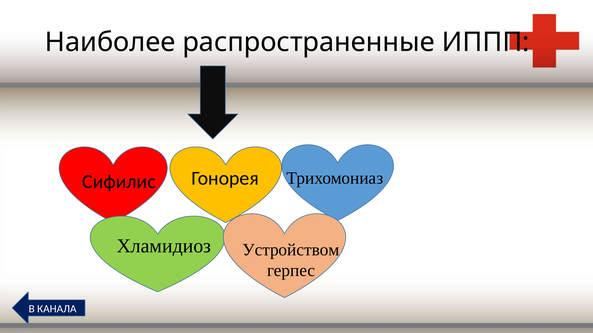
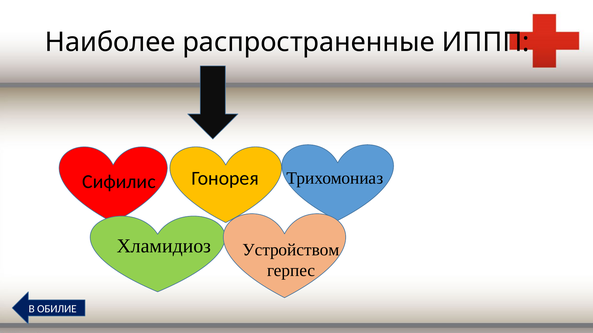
КАНАЛА: КАНАЛА -> ОБИЛИЕ
